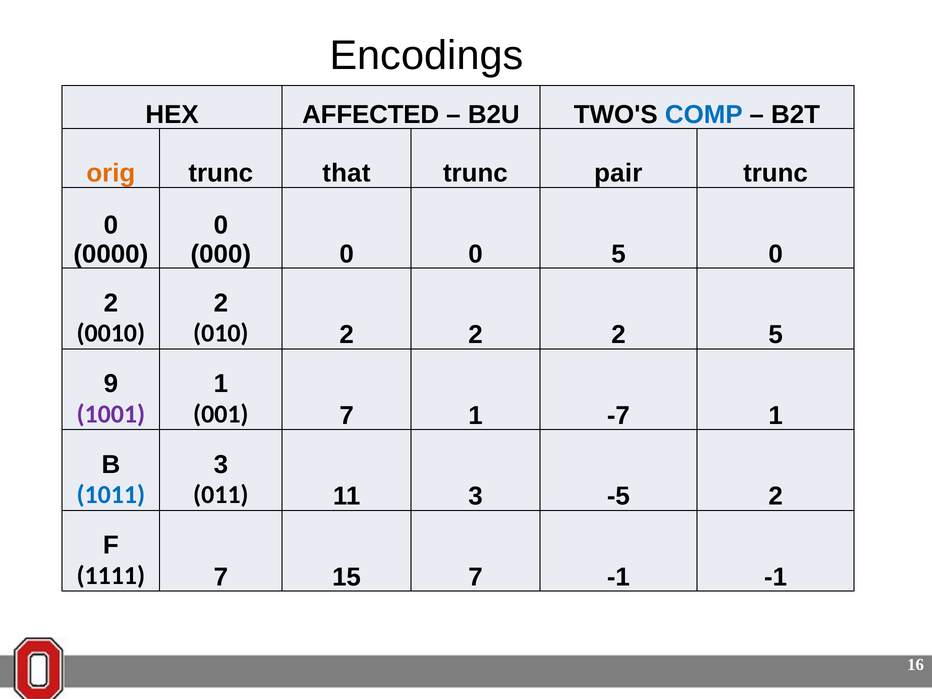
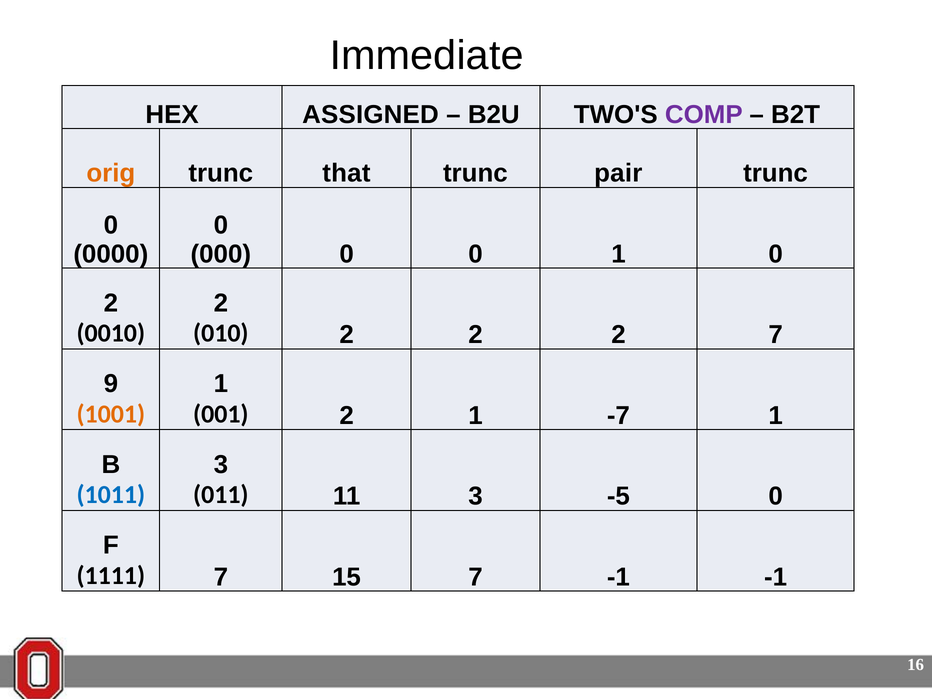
Encodings: Encodings -> Immediate
AFFECTED: AFFECTED -> ASSIGNED
COMP colour: blue -> purple
0 5: 5 -> 1
2 5: 5 -> 7
1001 colour: purple -> orange
001 7: 7 -> 2
-5 2: 2 -> 0
